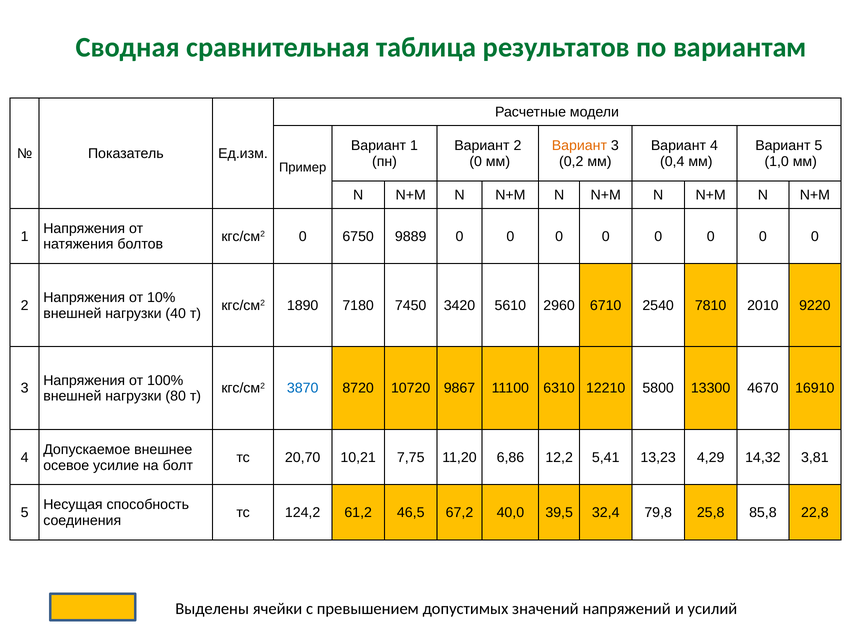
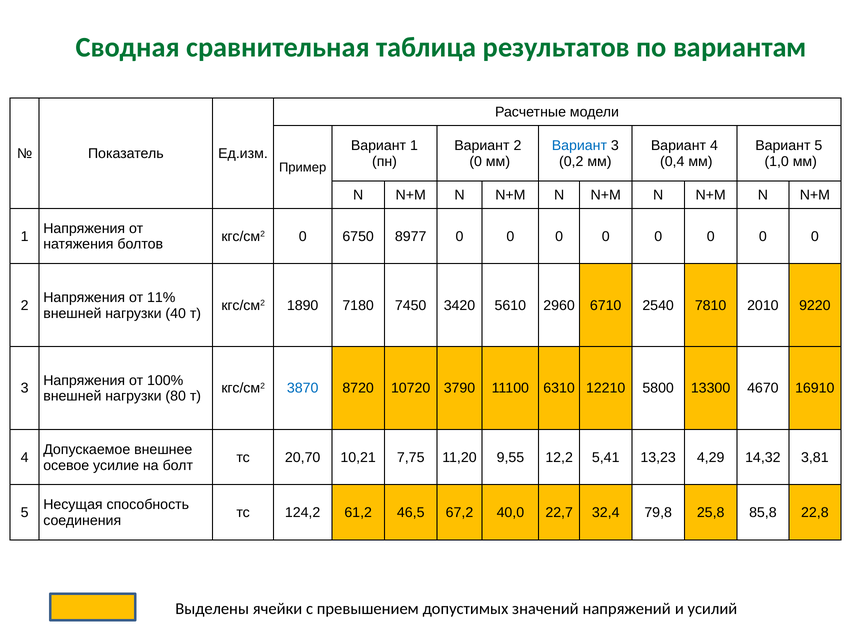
Вариант at (579, 146) colour: orange -> blue
9889: 9889 -> 8977
10%: 10% -> 11%
9867: 9867 -> 3790
6,86: 6,86 -> 9,55
39,5: 39,5 -> 22,7
